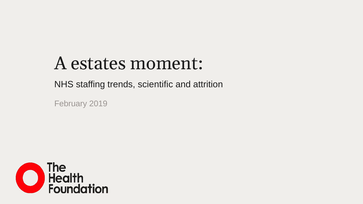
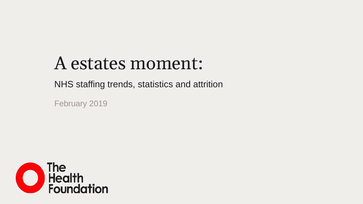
scientific: scientific -> statistics
